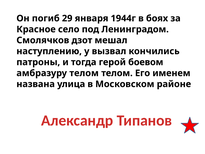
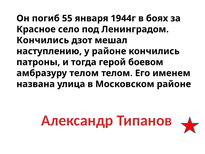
29: 29 -> 55
Смолячков at (43, 40): Смолячков -> Кончились
у вызвал: вызвал -> районе
